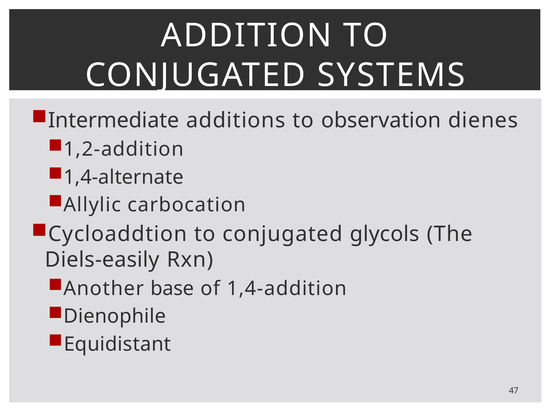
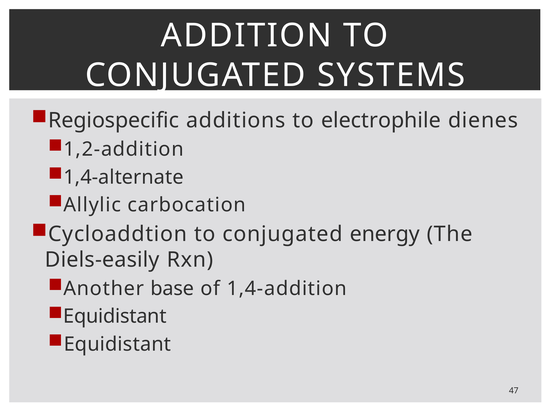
Intermediate: Intermediate -> Regiospecific
observation: observation -> electrophile
glycols: glycols -> energy
Dienophile at (115, 317): Dienophile -> Equidistant
